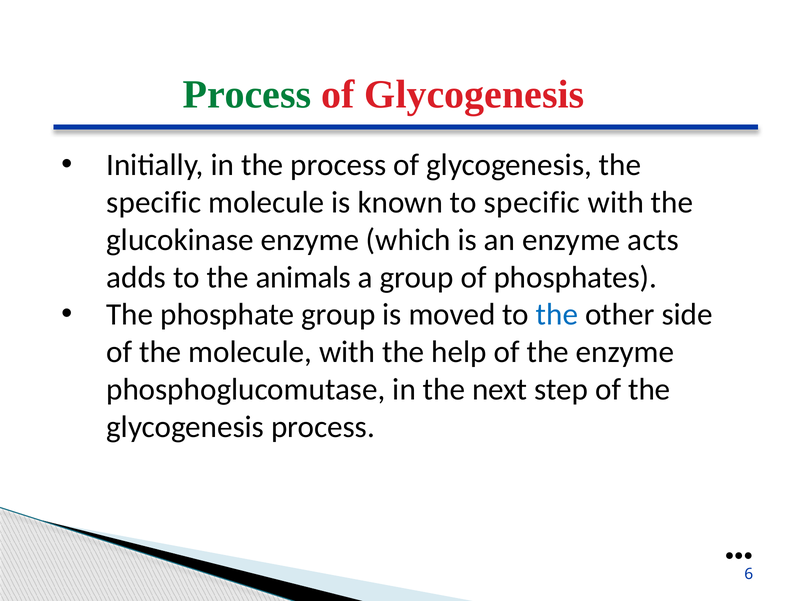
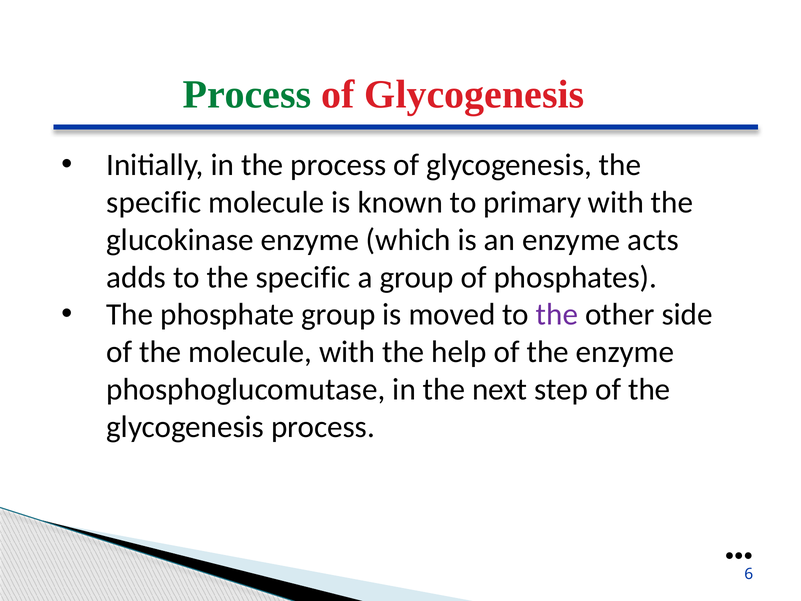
to specific: specific -> primary
to the animals: animals -> specific
the at (557, 315) colour: blue -> purple
